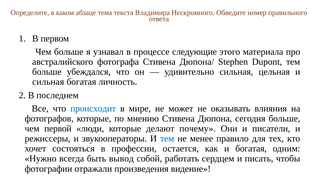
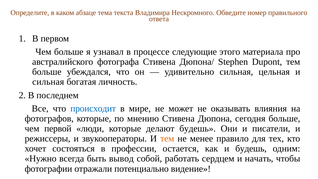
делают почему: почему -> будешь
тем at (167, 139) colour: blue -> orange
и богатая: богатая -> будешь
писать: писать -> начать
произведения: произведения -> потенциально
